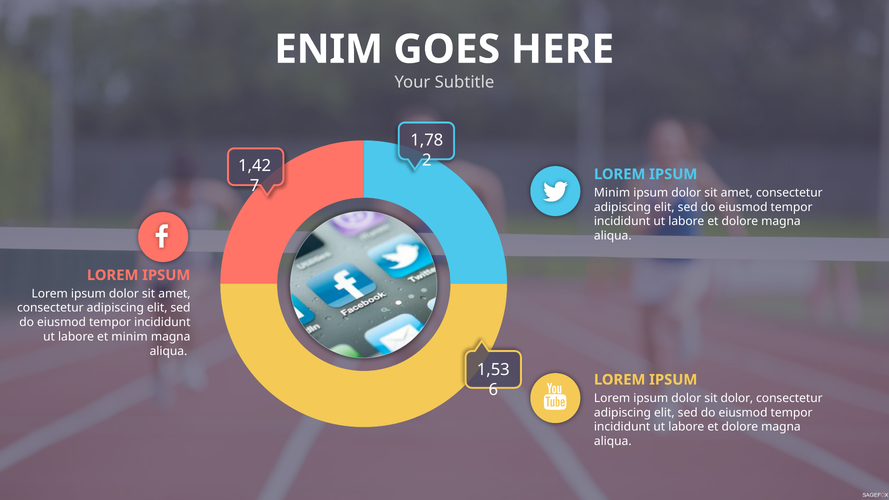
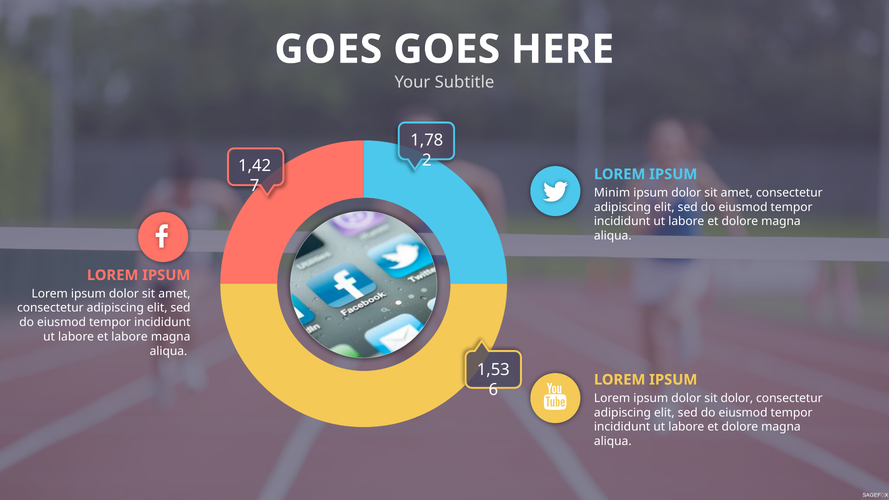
ENIM at (329, 49): ENIM -> GOES
et minim: minim -> labore
